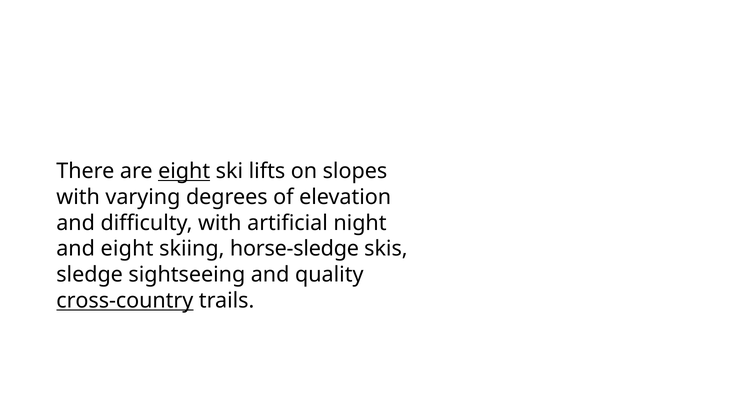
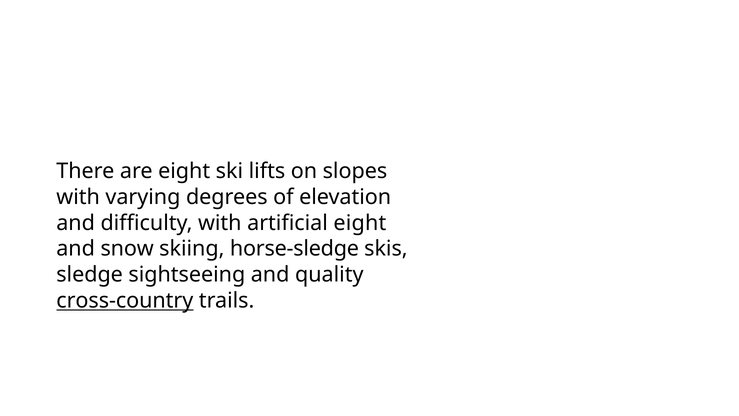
eight at (184, 171) underline: present -> none
artificial night: night -> eight
and eight: eight -> snow
